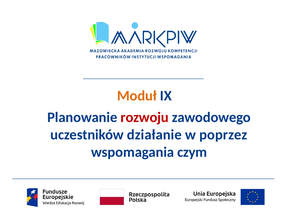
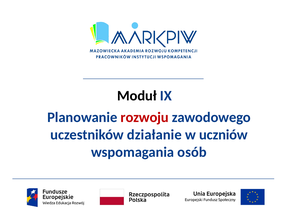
Moduł colour: orange -> black
poprzez: poprzez -> uczniów
czym: czym -> osób
